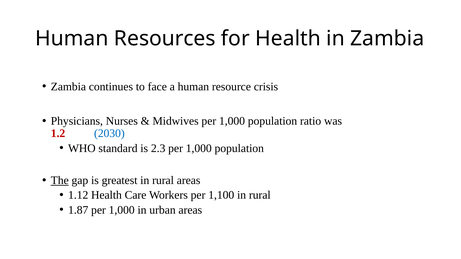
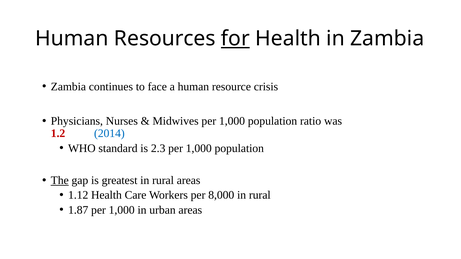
for underline: none -> present
2030: 2030 -> 2014
1,100: 1,100 -> 8,000
